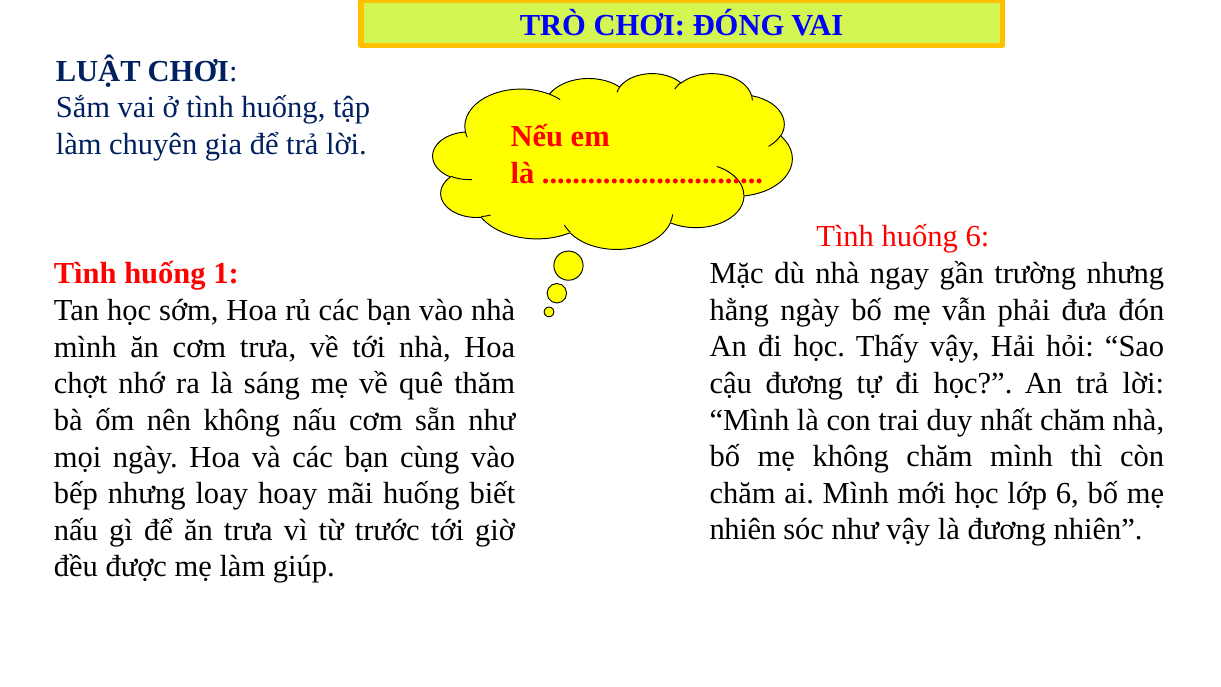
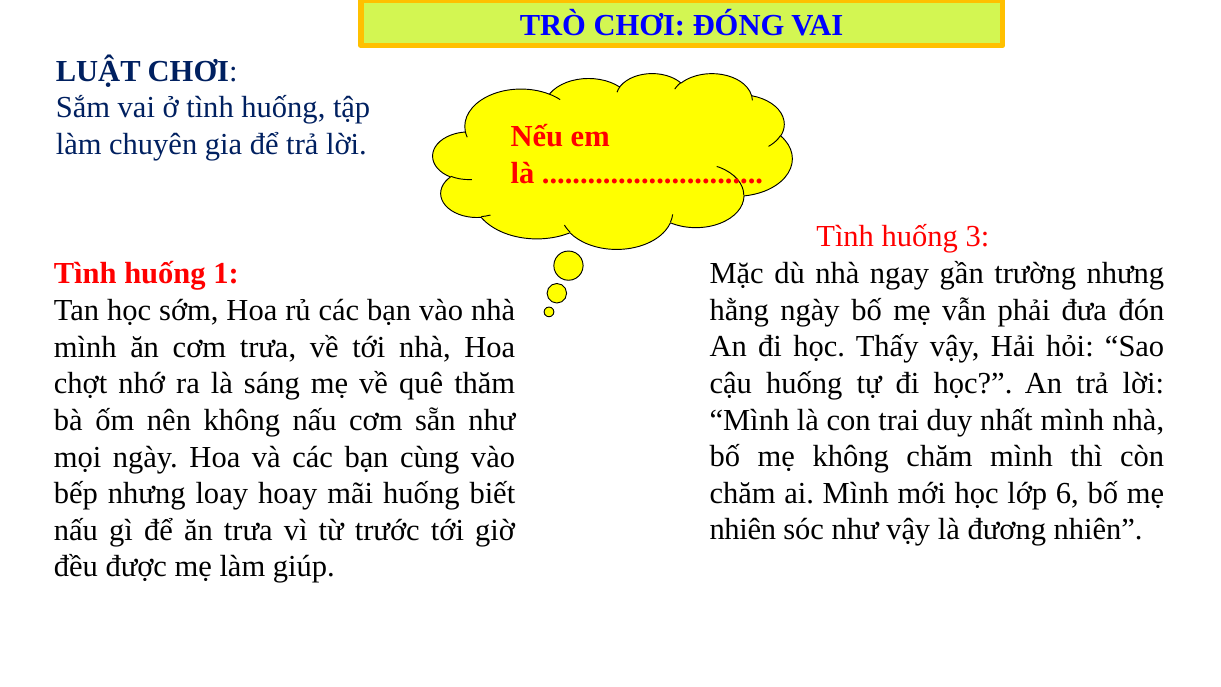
huống 6: 6 -> 3
cậu đương: đương -> huống
nhất chăm: chăm -> mình
